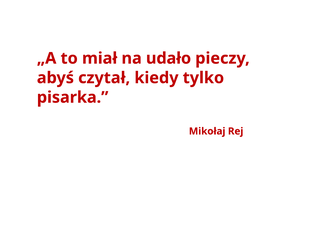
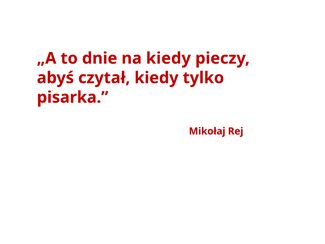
miał: miał -> dnie
na udało: udało -> kiedy
